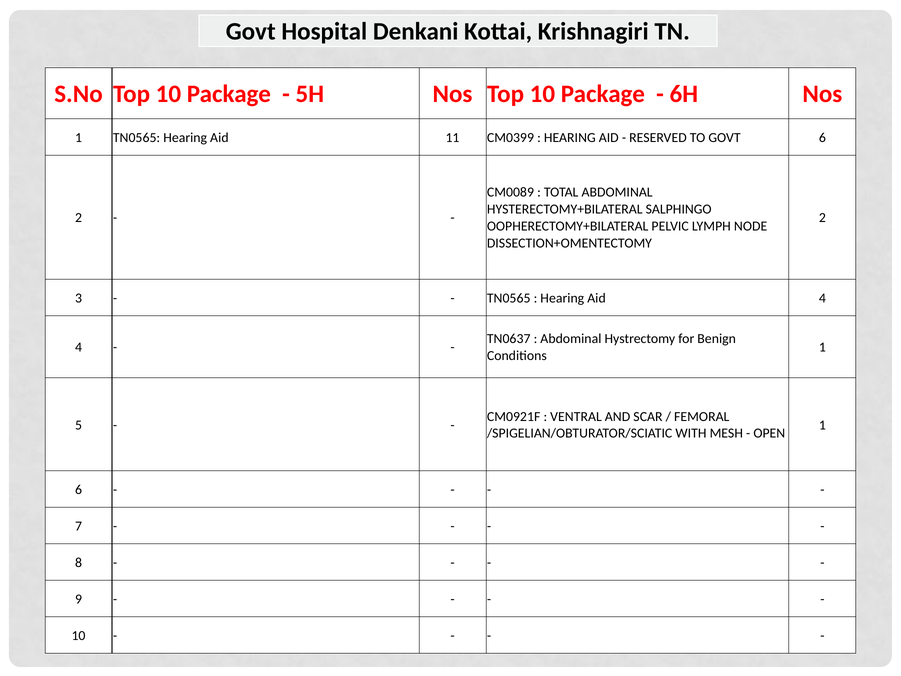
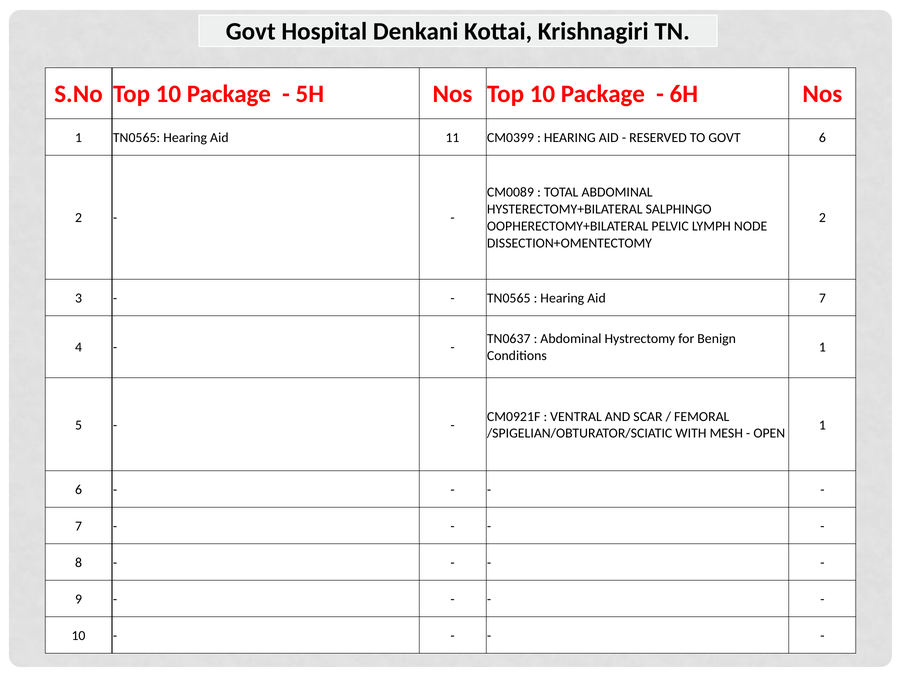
Aid 4: 4 -> 7
